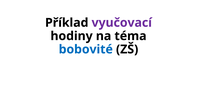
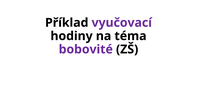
bobovité colour: blue -> purple
